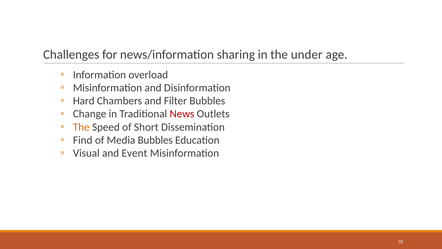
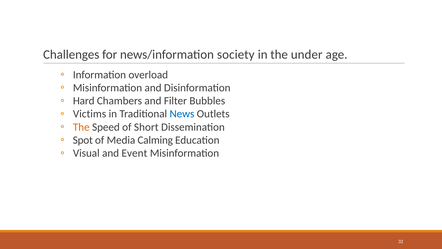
sharing: sharing -> society
Change: Change -> Victims
News colour: red -> blue
Find: Find -> Spot
Media Bubbles: Bubbles -> Calming
